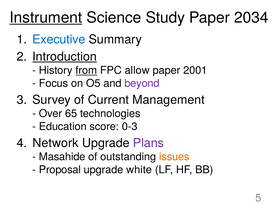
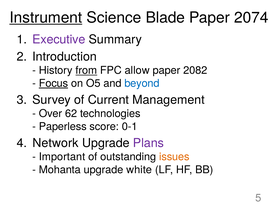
Study: Study -> Blade
2034: 2034 -> 2074
Executive colour: blue -> purple
Introduction underline: present -> none
2001: 2001 -> 2082
Focus underline: none -> present
beyond colour: purple -> blue
65: 65 -> 62
Education: Education -> Paperless
0-3: 0-3 -> 0-1
Masahide: Masahide -> Important
Proposal: Proposal -> Mohanta
